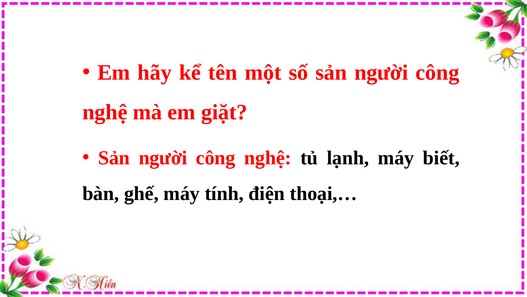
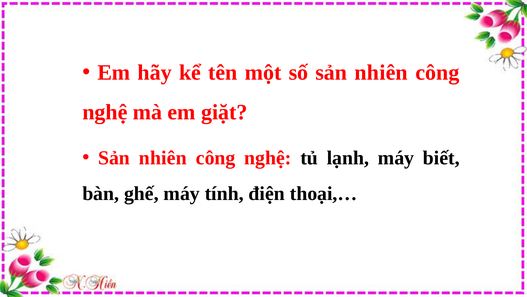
số sản người: người -> nhiên
người at (163, 158): người -> nhiên
